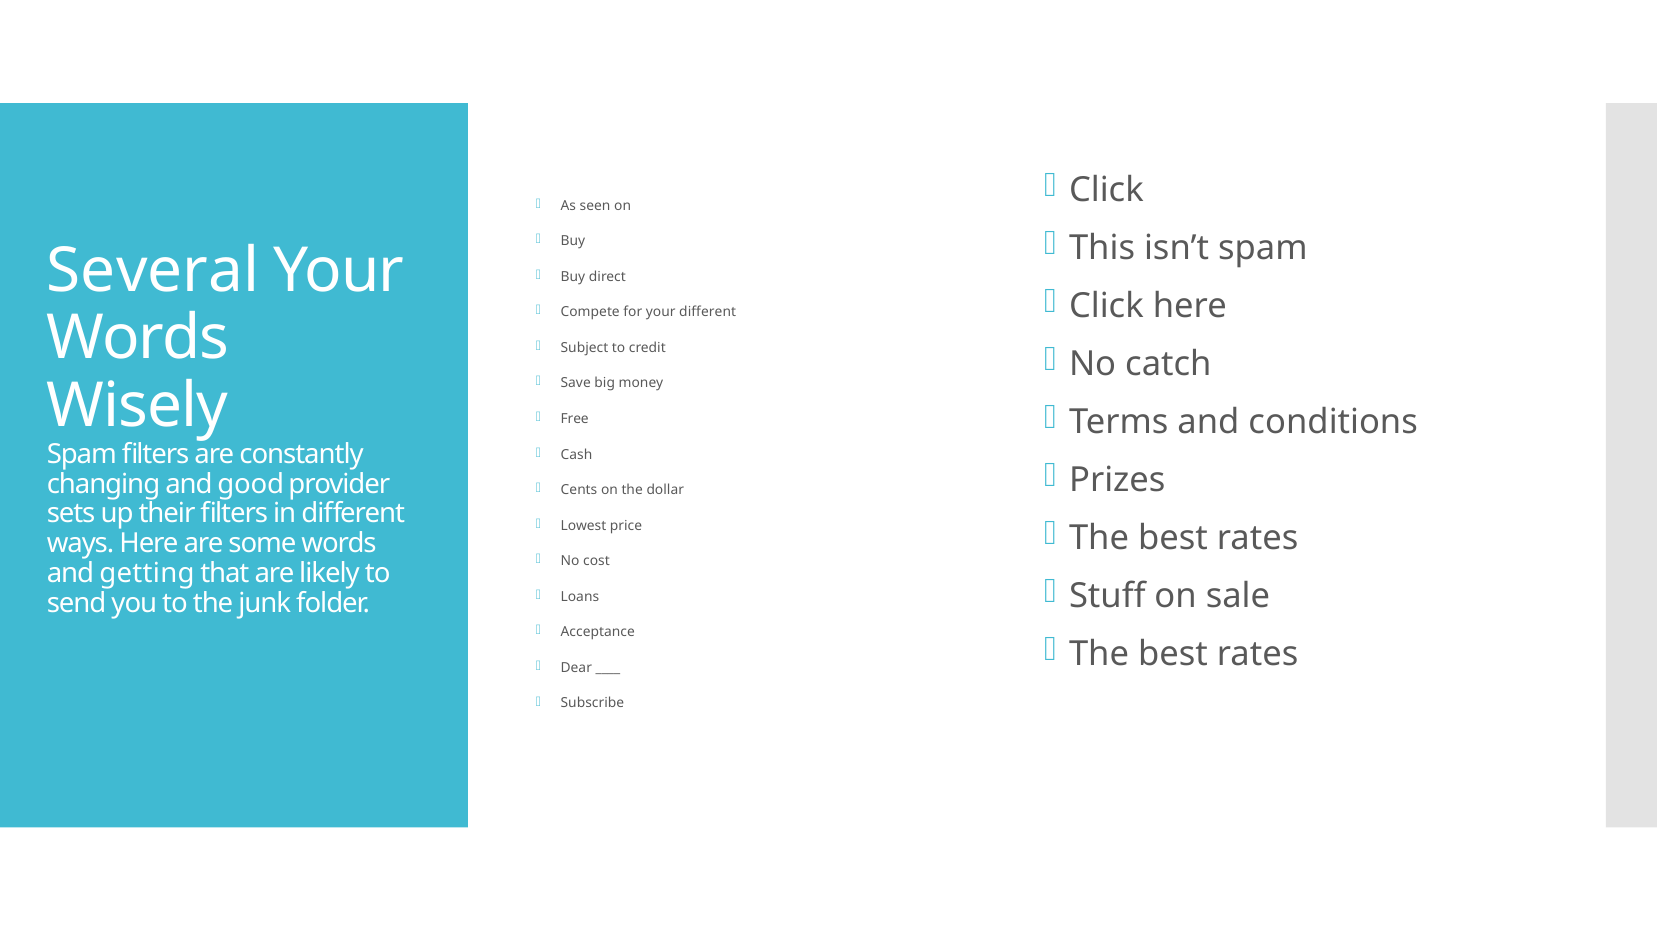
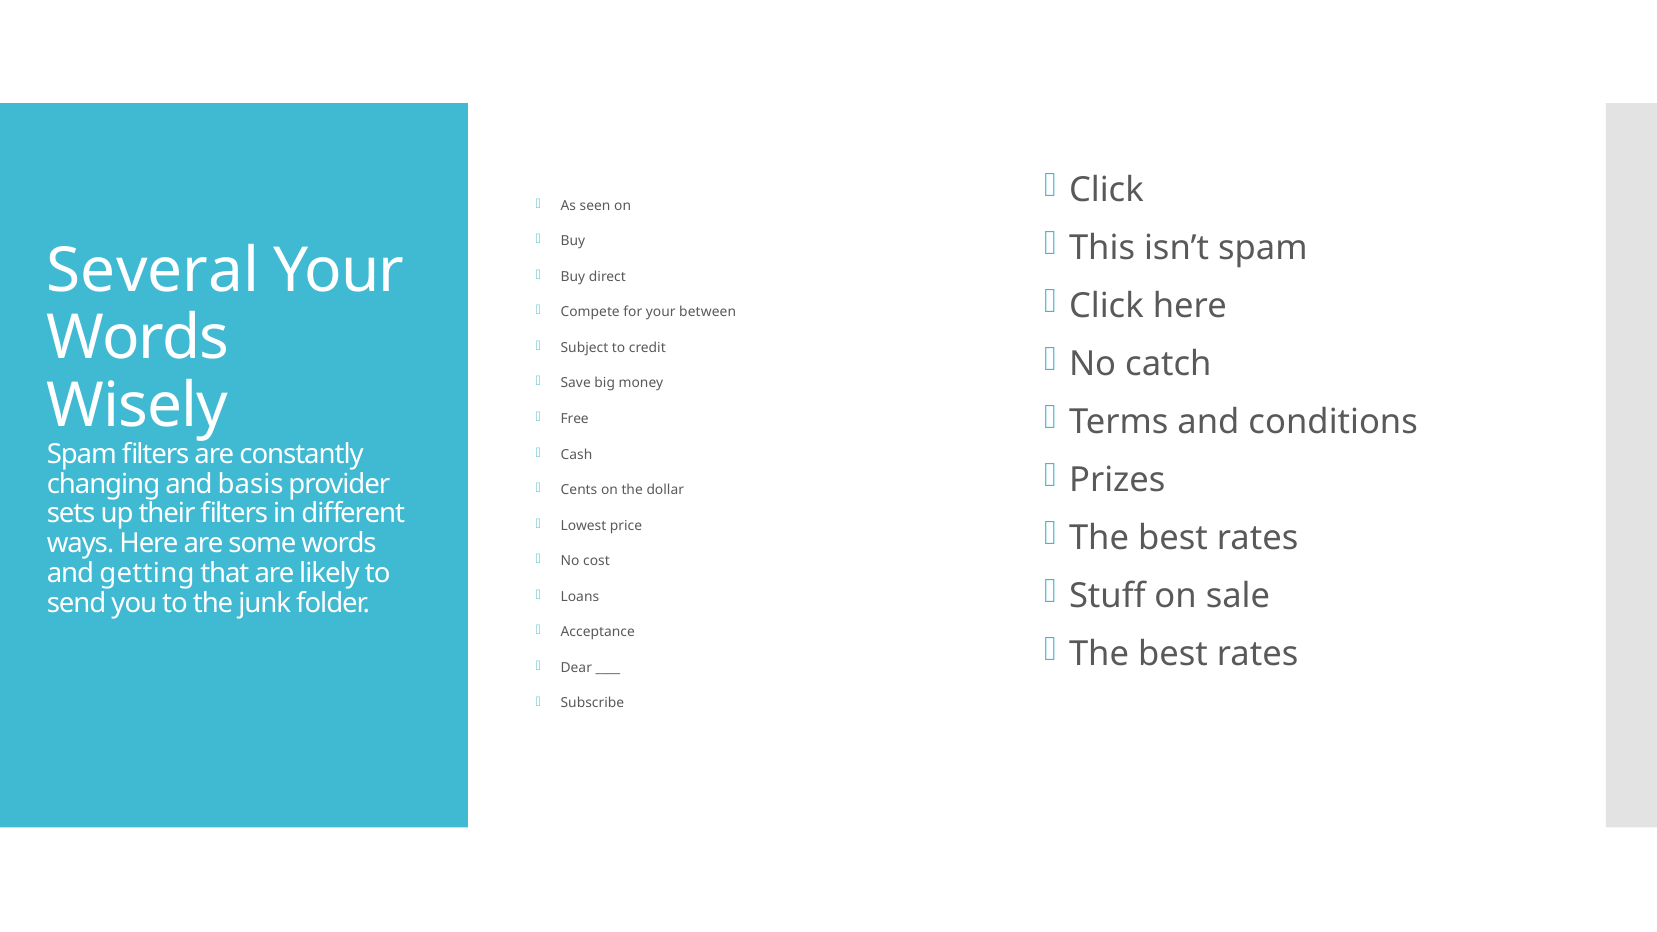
your different: different -> between
good: good -> basis
